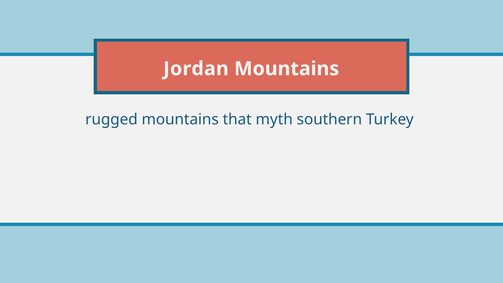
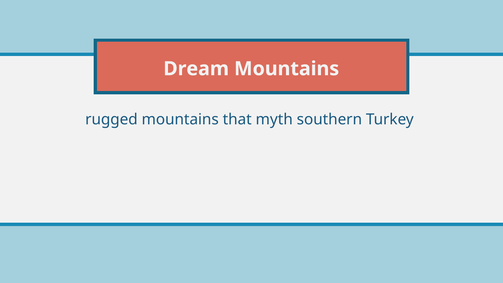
Jordan: Jordan -> Dream
